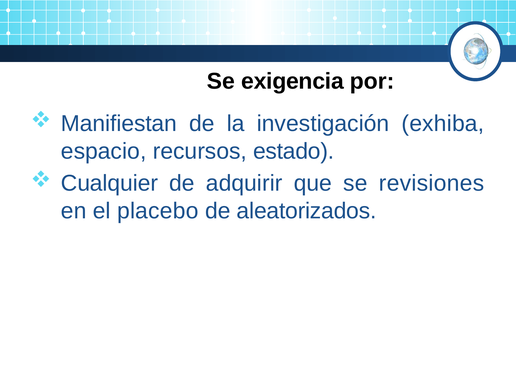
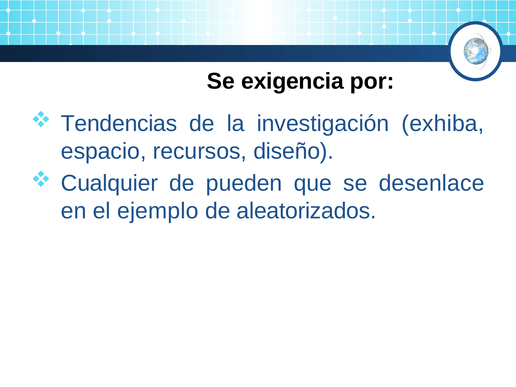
Manifiestan: Manifiestan -> Tendencias
estado: estado -> diseño
adquirir: adquirir -> pueden
revisiones: revisiones -> desenlace
placebo: placebo -> ejemplo
